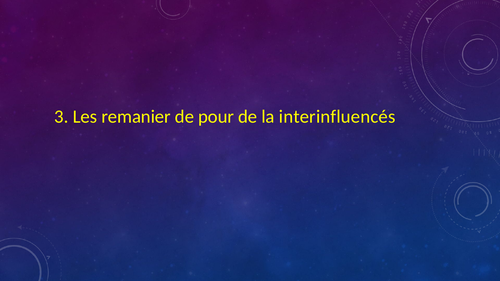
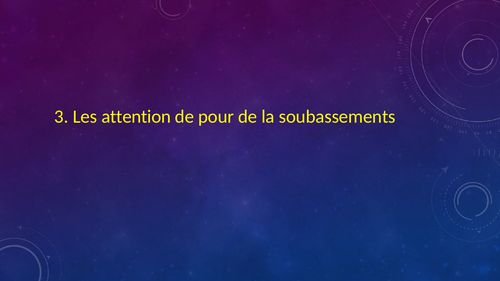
remanier: remanier -> attention
interinfluencés: interinfluencés -> soubassements
